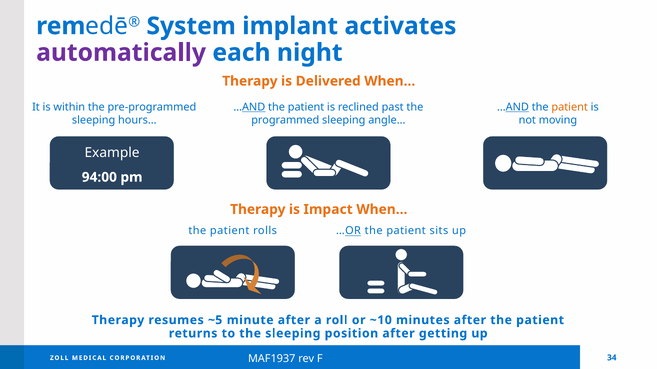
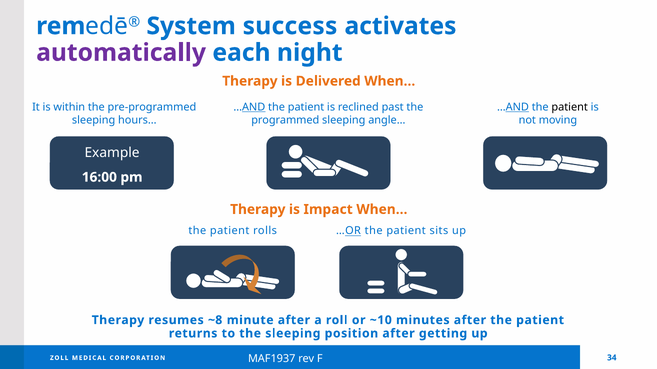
implant: implant -> success
patient at (570, 107) colour: orange -> black
94:00: 94:00 -> 16:00
~5: ~5 -> ~8
